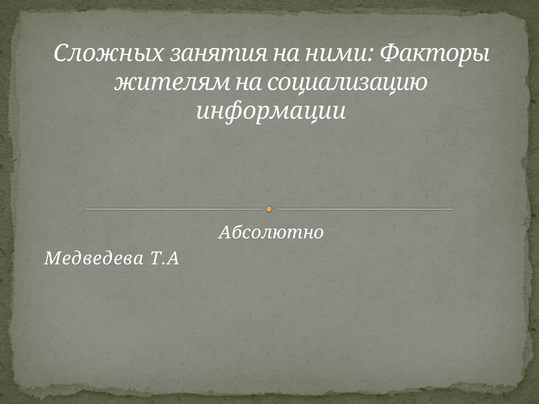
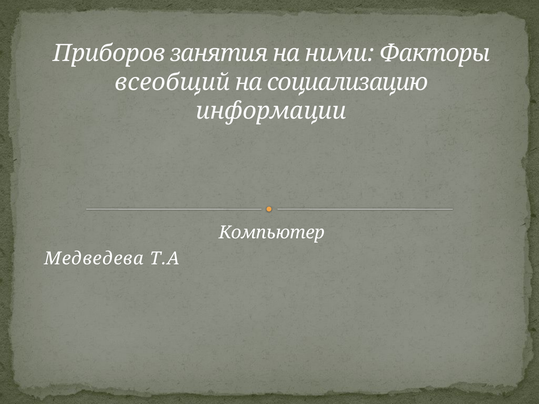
Сложных: Сложных -> Приборов
житeлям: житeлям -> всеобщий
Абсолютно: Абсолютно -> Компьютер
